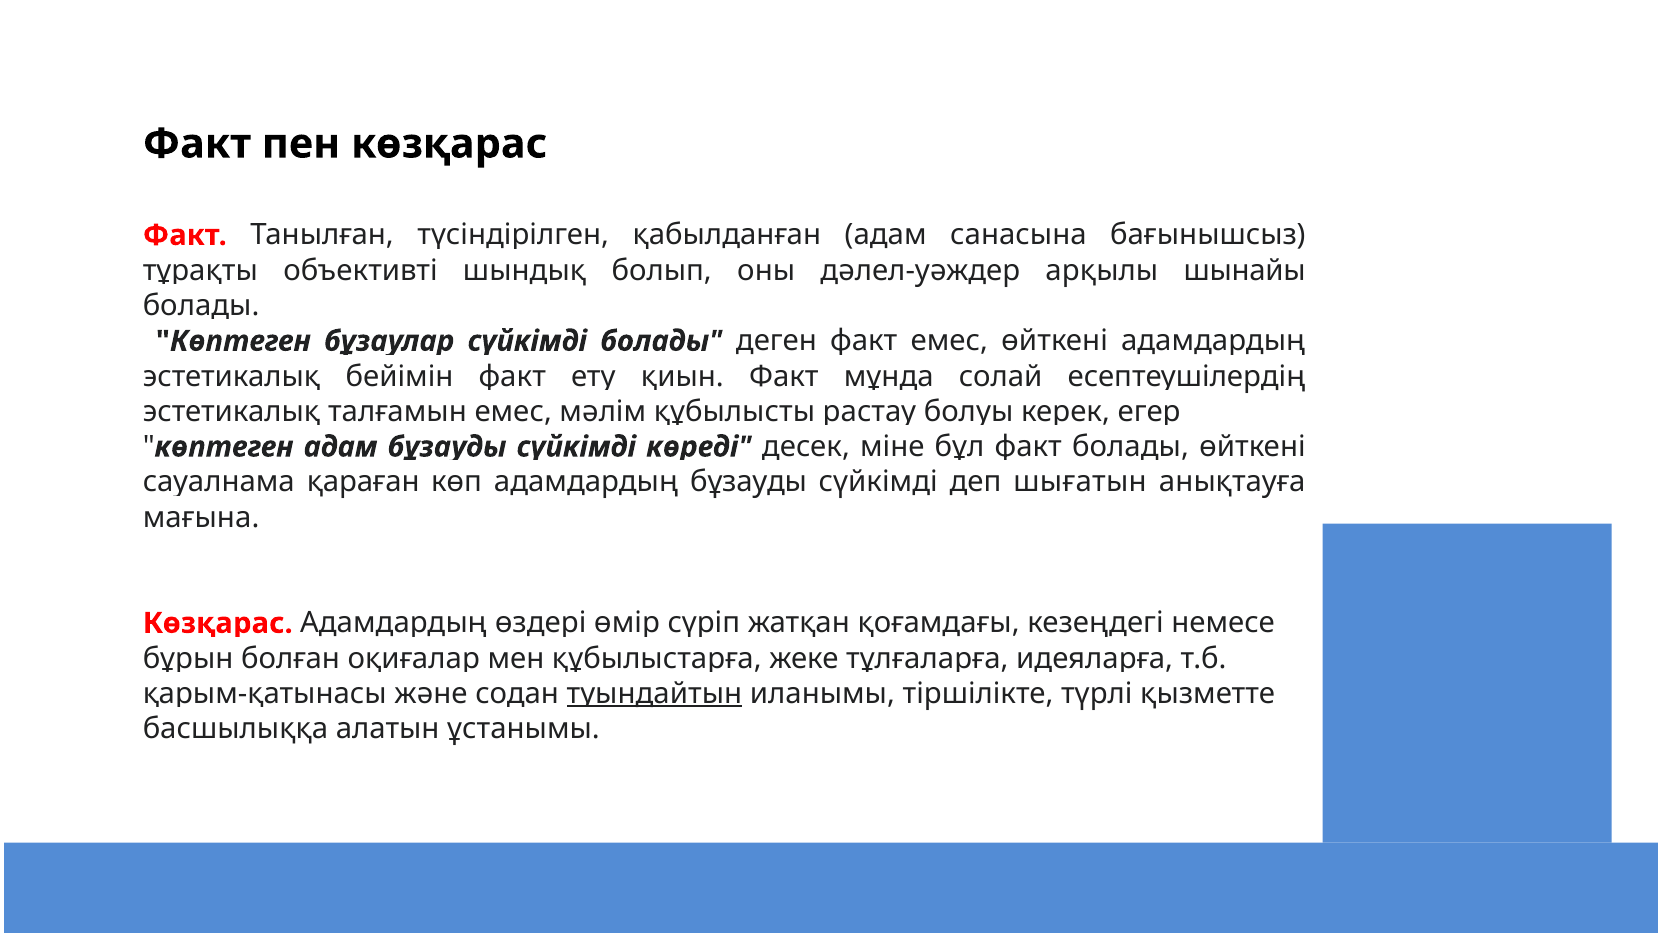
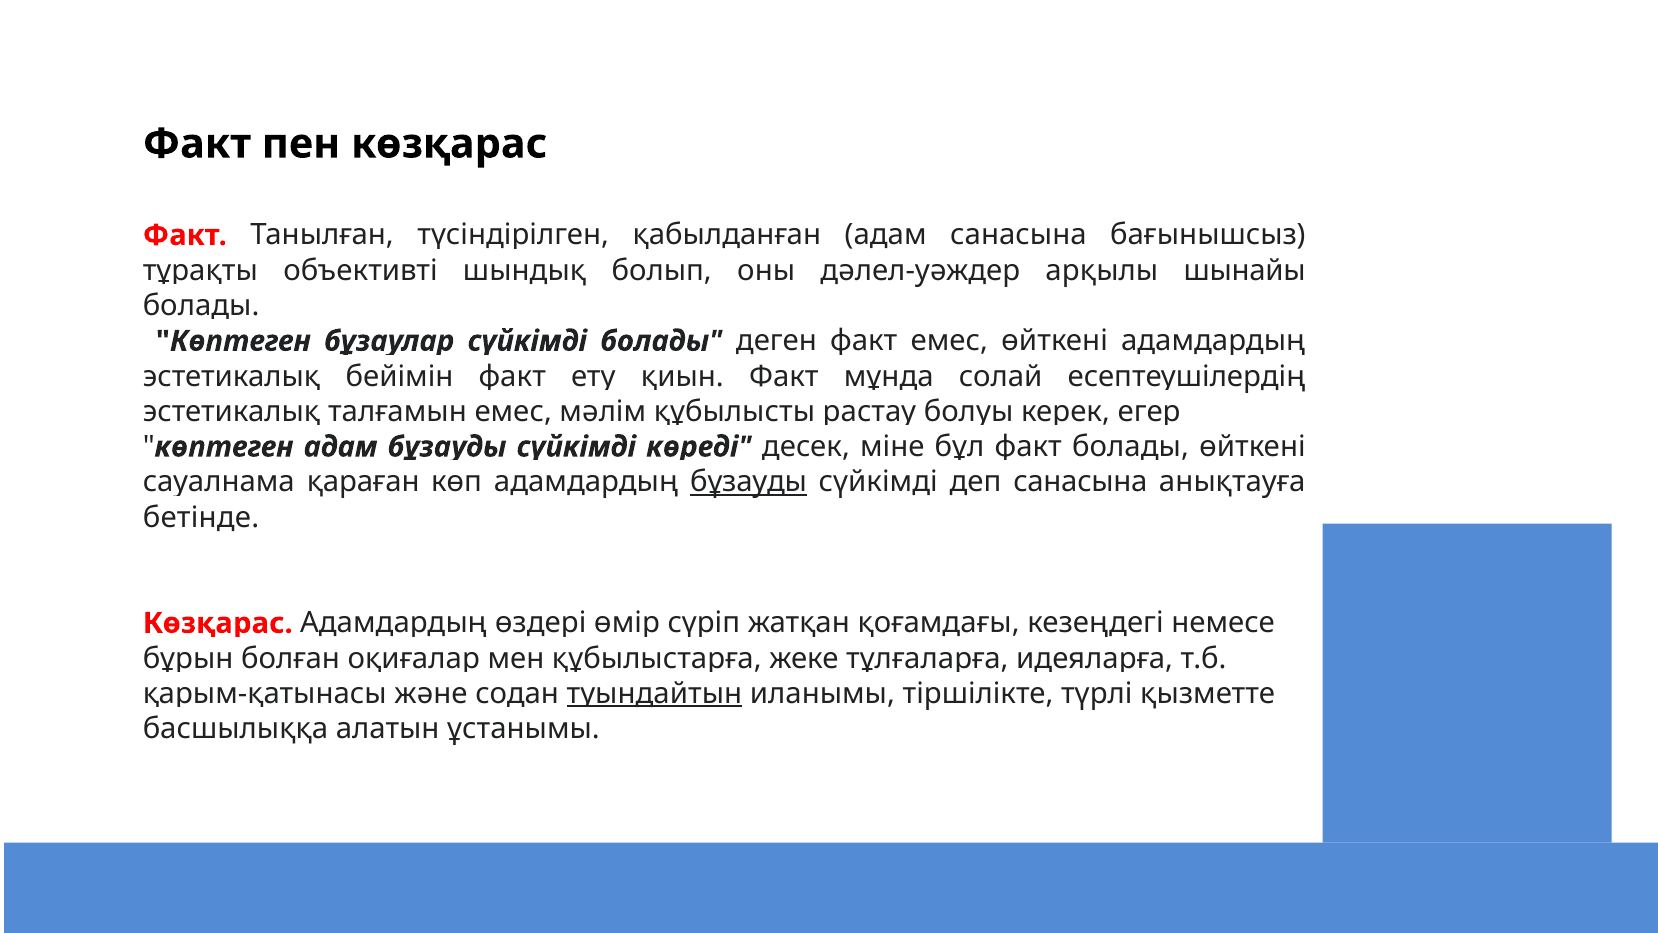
бұзауды at (749, 482) underline: none -> present
деп шығатын: шығатын -> санасына
мағына: мағына -> бетінде
